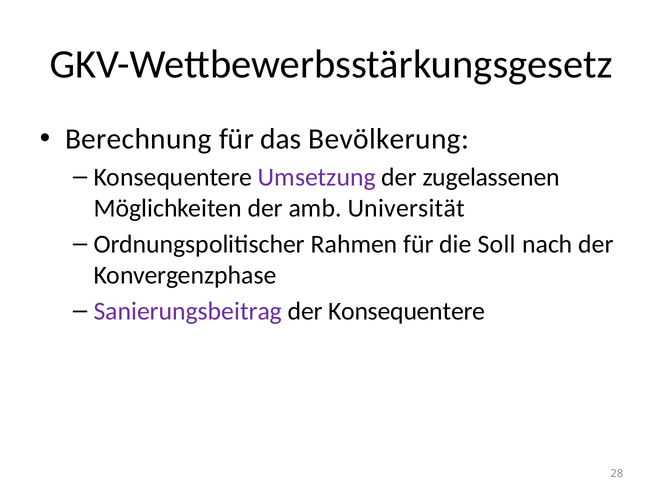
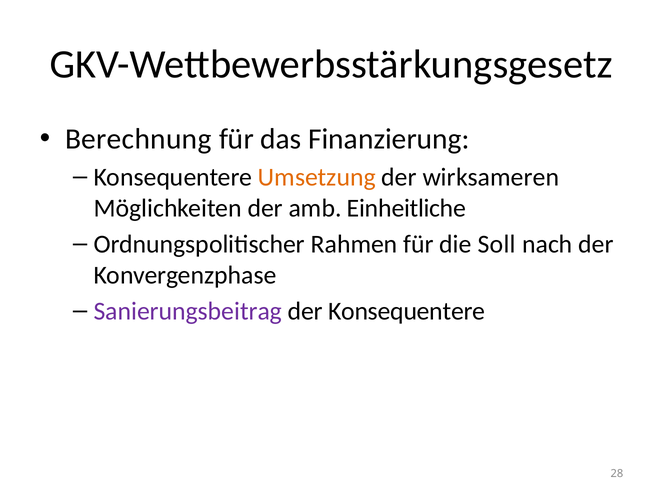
Bevölkerung: Bevölkerung -> Finanzierung
Umsetzung colour: purple -> orange
zugelassenen: zugelassenen -> wirksameren
Universität: Universität -> Einheitliche
